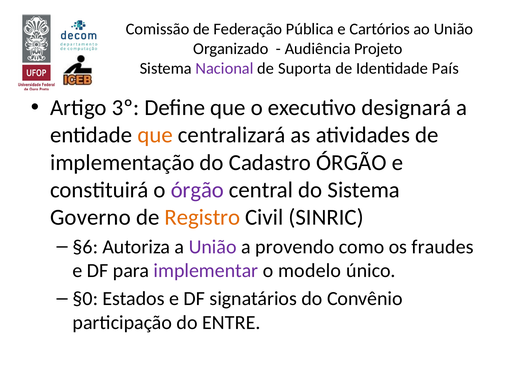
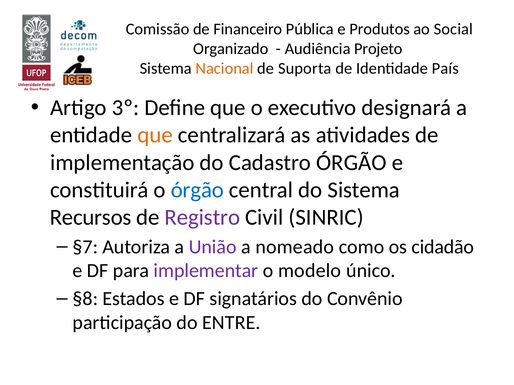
Federação: Federação -> Financeiro
Cartórios: Cartórios -> Produtos
ao União: União -> Social
Nacional colour: purple -> orange
órgão at (197, 190) colour: purple -> blue
Governo: Governo -> Recursos
Registro colour: orange -> purple
§6: §6 -> §7
provendo: provendo -> nomeado
fraudes: fraudes -> cidadão
§0: §0 -> §8
